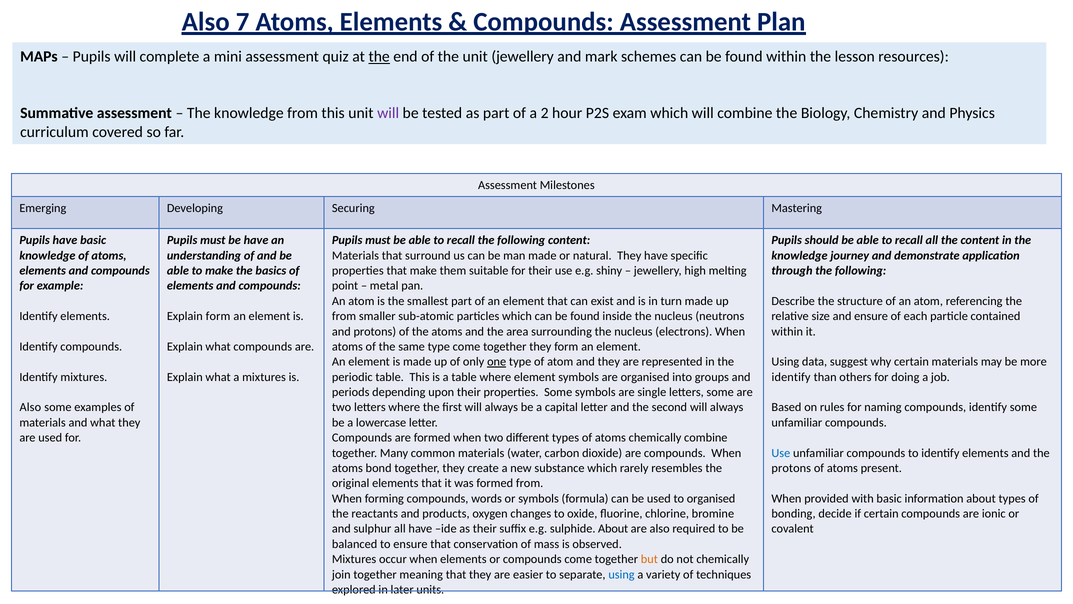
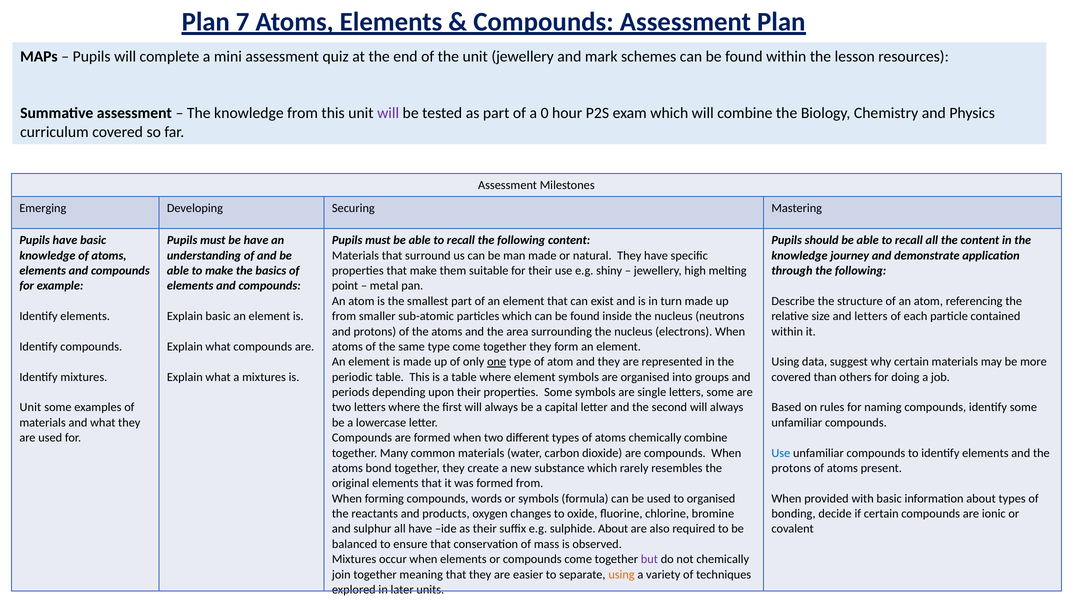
Also at (206, 22): Also -> Plan
the at (379, 57) underline: present -> none
2: 2 -> 0
Explain form: form -> basic
and ensure: ensure -> letters
identify at (791, 377): identify -> covered
Also at (30, 407): Also -> Unit
but colour: orange -> purple
using at (622, 574) colour: blue -> orange
